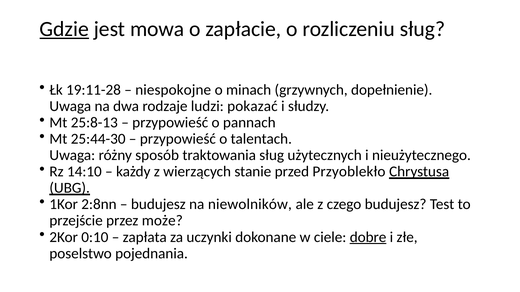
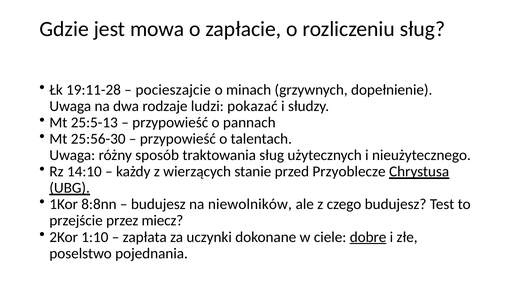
Gdzie underline: present -> none
niespokojne: niespokojne -> pocieszajcie
25:8-13: 25:8-13 -> 25:5-13
25:44-30: 25:44-30 -> 25:56-30
Przyoblekło: Przyoblekło -> Przyoblecze
2:8nn: 2:8nn -> 8:8nn
może: może -> miecz
0:10: 0:10 -> 1:10
